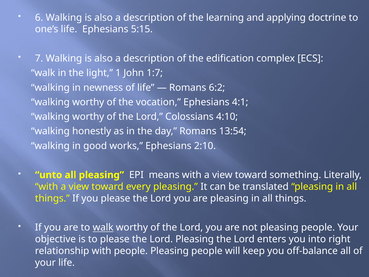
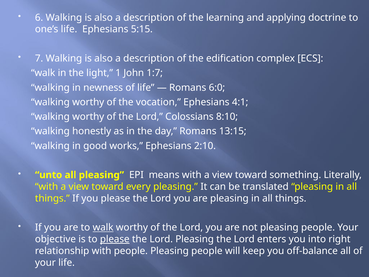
6:2: 6:2 -> 6:0
4:10: 4:10 -> 8:10
13:54: 13:54 -> 13:15
please at (115, 239) underline: none -> present
